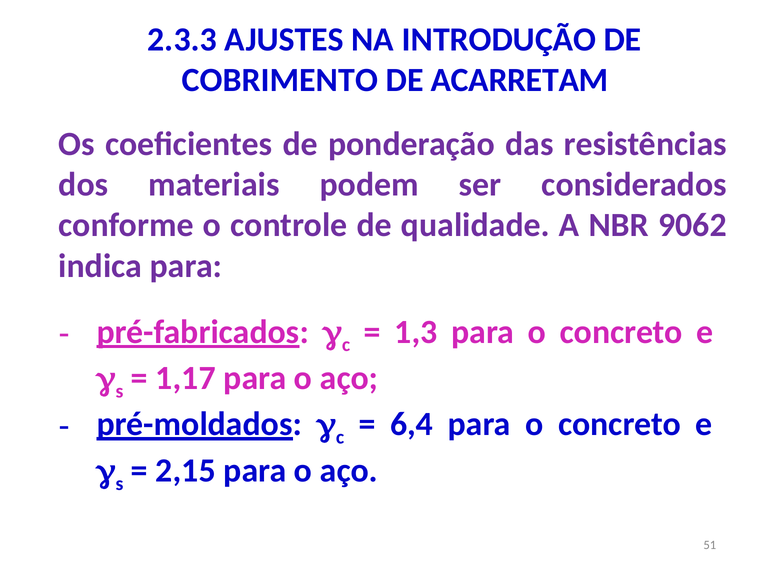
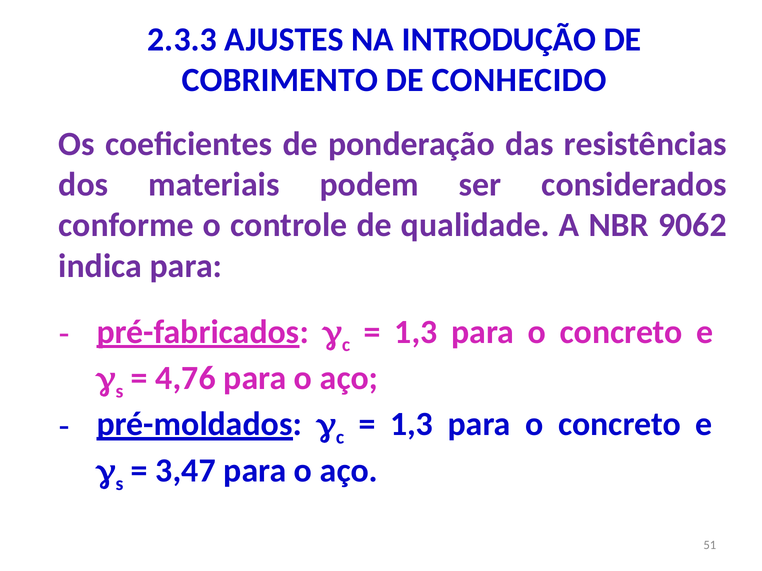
ACARRETAM: ACARRETAM -> CONHECIDO
1,17: 1,17 -> 4,76
6,4 at (412, 425): 6,4 -> 1,3
2,15: 2,15 -> 3,47
